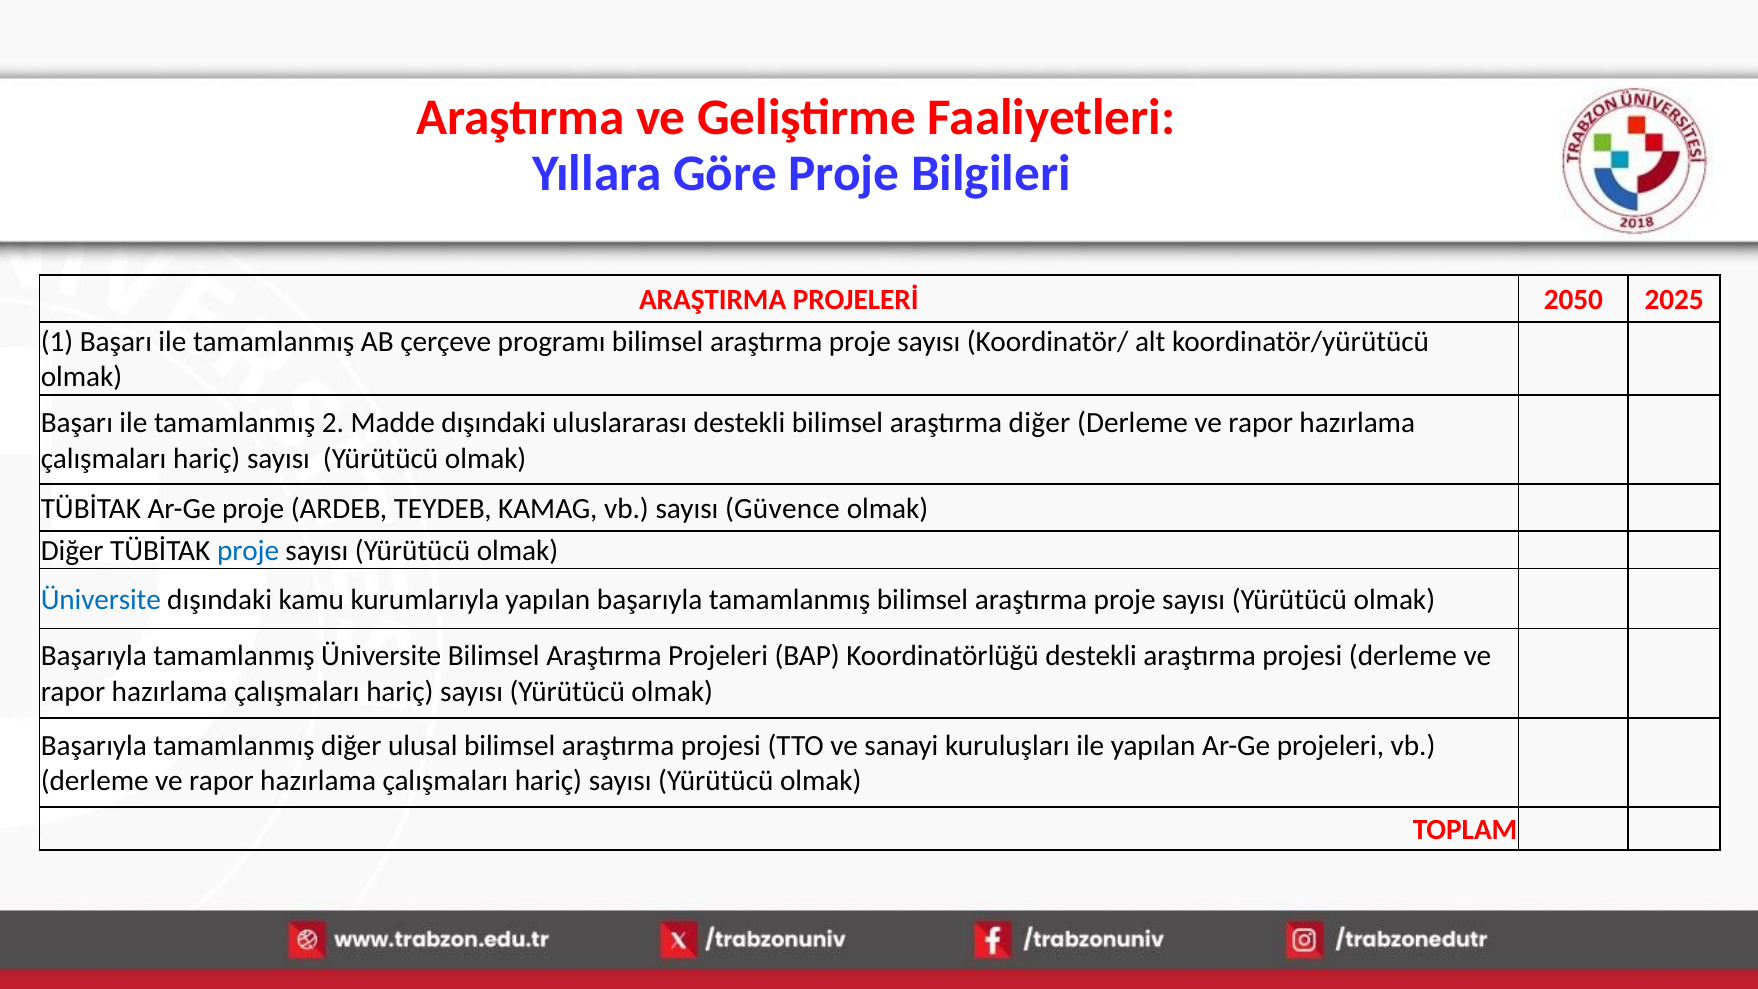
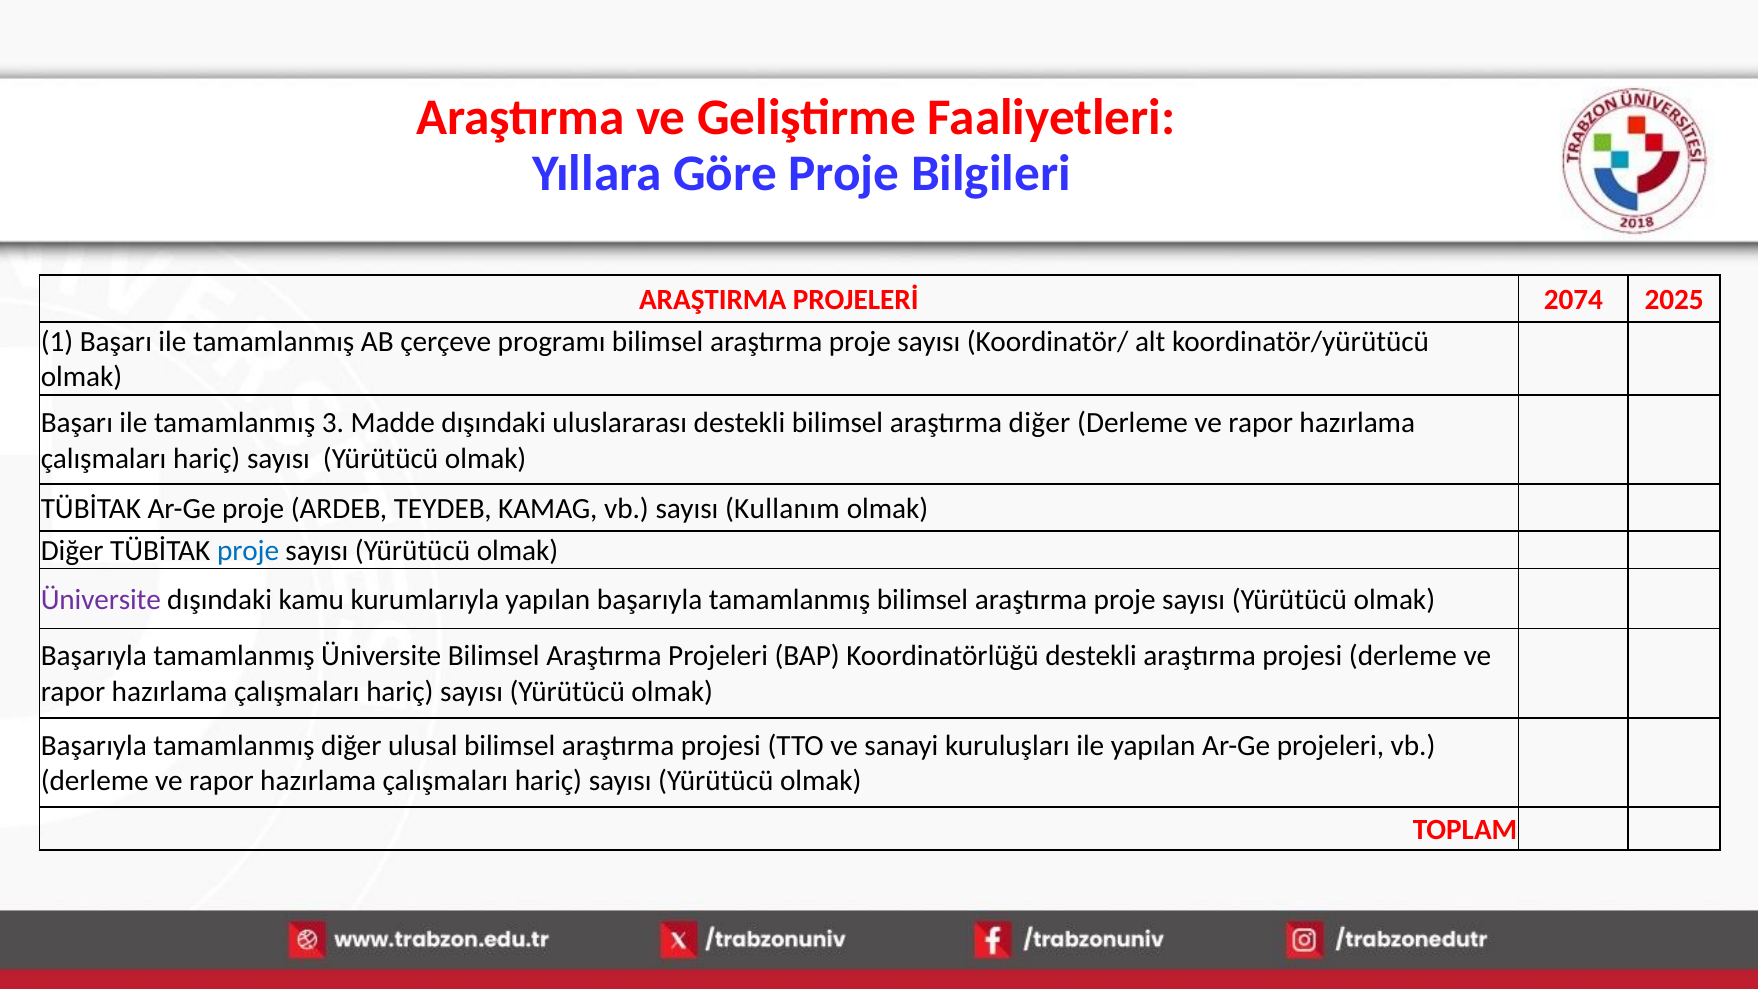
2050: 2050 -> 2074
2: 2 -> 3
Güvence: Güvence -> Kullanım
Üniversite at (101, 599) colour: blue -> purple
